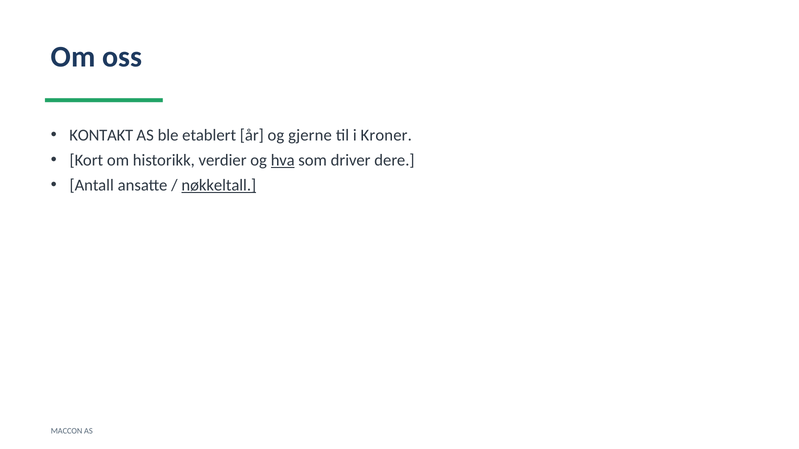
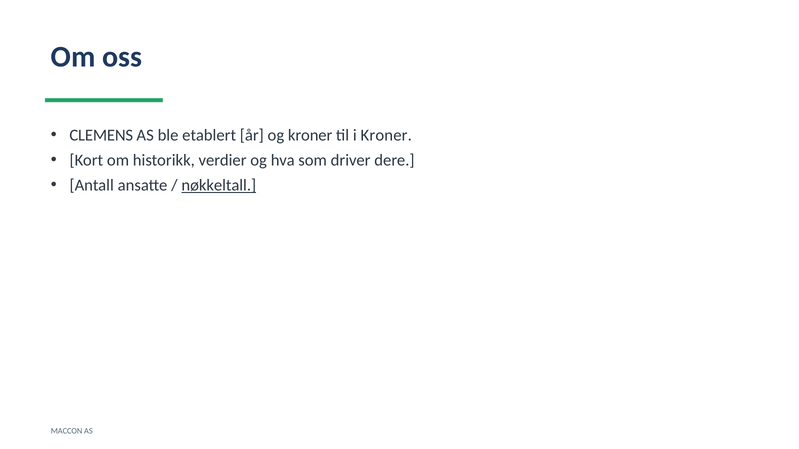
KONTAKT: KONTAKT -> CLEMENS
og gjerne: gjerne -> kroner
hva underline: present -> none
